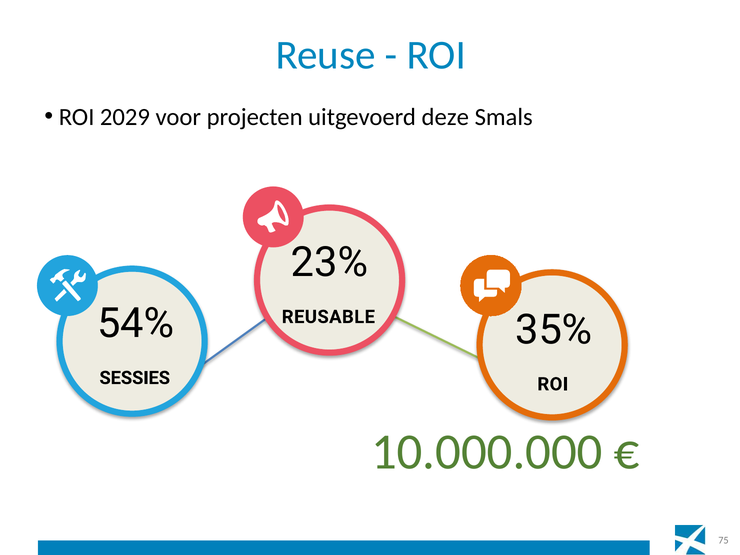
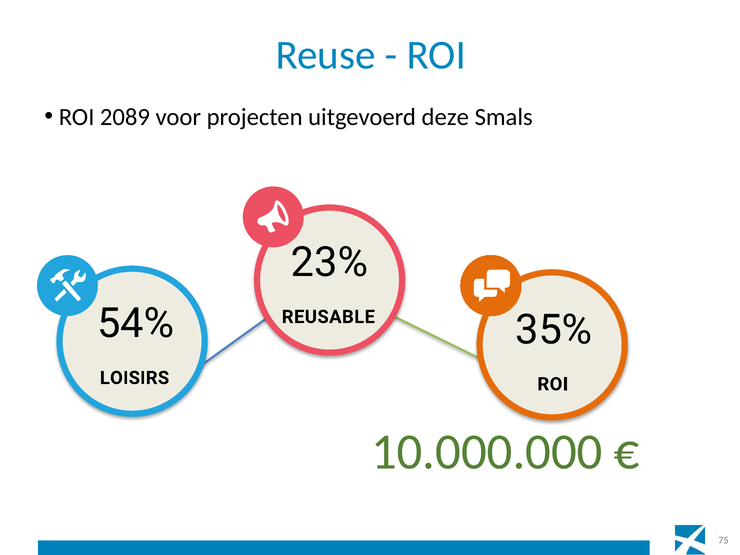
2029: 2029 -> 2089
SESSIES: SESSIES -> LOISIRS
